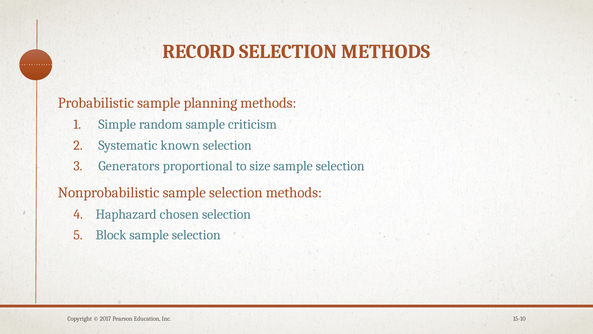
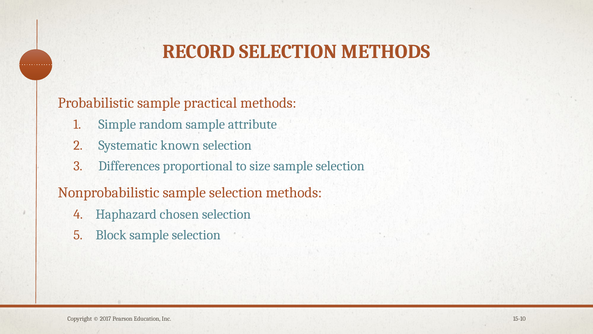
planning: planning -> practical
criticism: criticism -> attribute
Generators: Generators -> Differences
